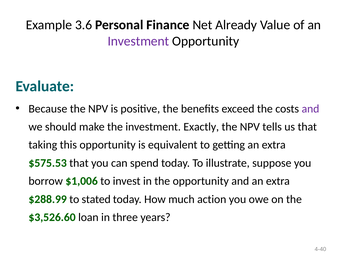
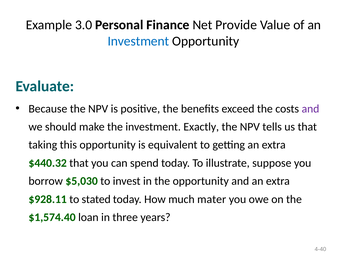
3.6: 3.6 -> 3.0
Already: Already -> Provide
Investment at (138, 41) colour: purple -> blue
$575.53: $575.53 -> $440.32
$1,006: $1,006 -> $5,030
$288.99: $288.99 -> $928.11
action: action -> mater
$3,526.60: $3,526.60 -> $1,574.40
